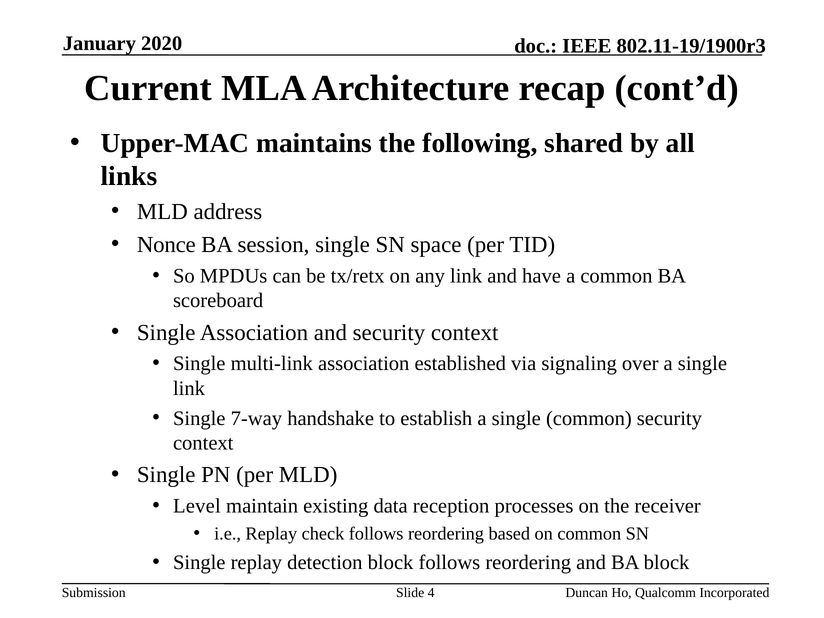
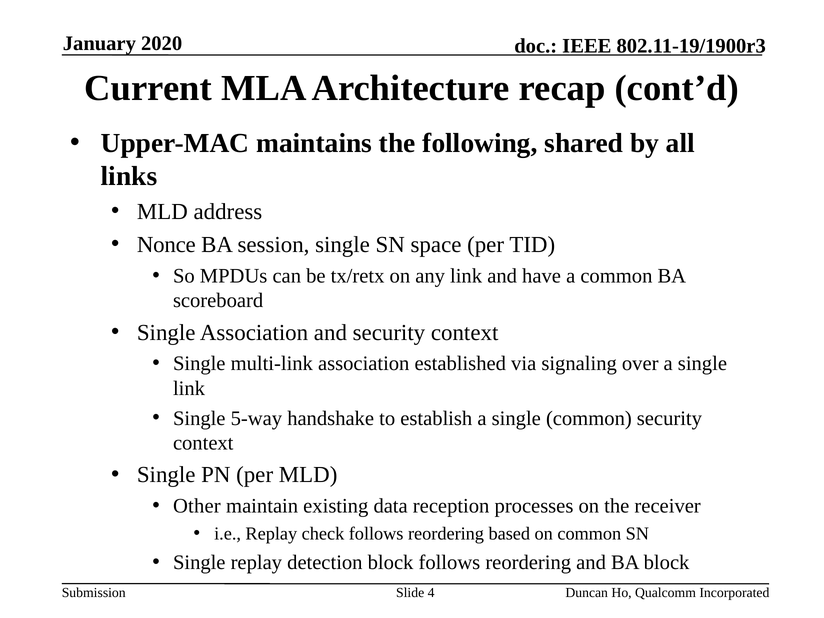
7-way: 7-way -> 5-way
Level: Level -> Other
